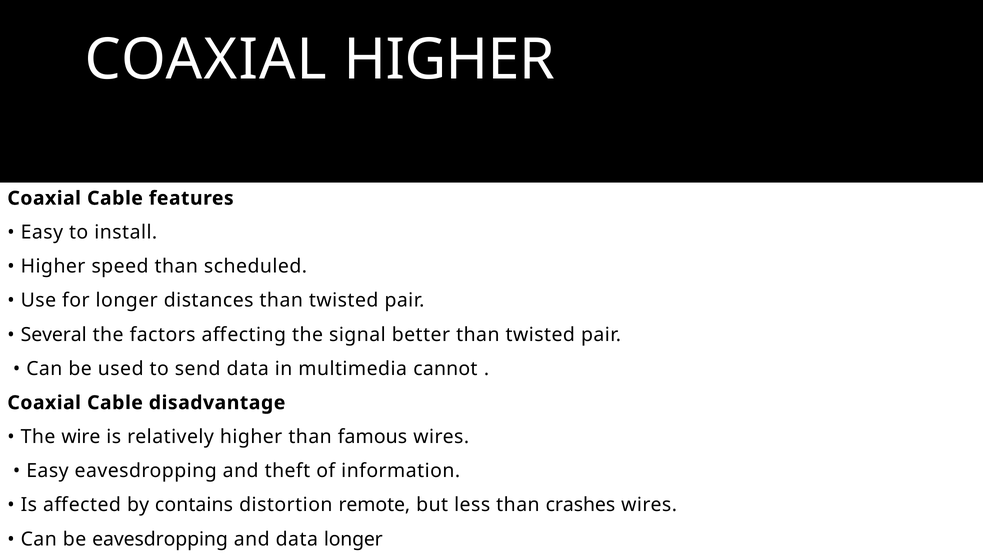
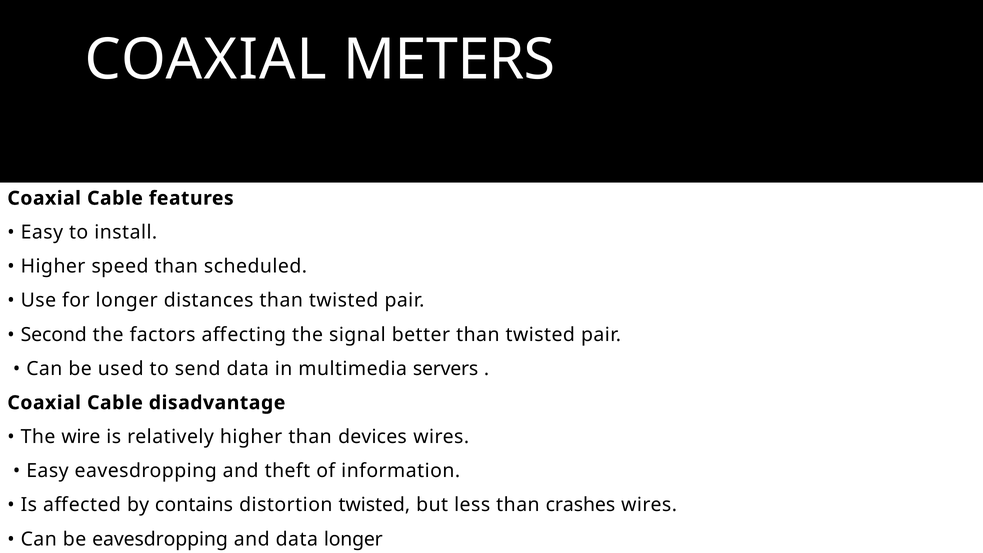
COAXIAL HIGHER: HIGHER -> METERS
Several: Several -> Second
cannot: cannot -> servers
famous: famous -> devices
distortion remote: remote -> twisted
